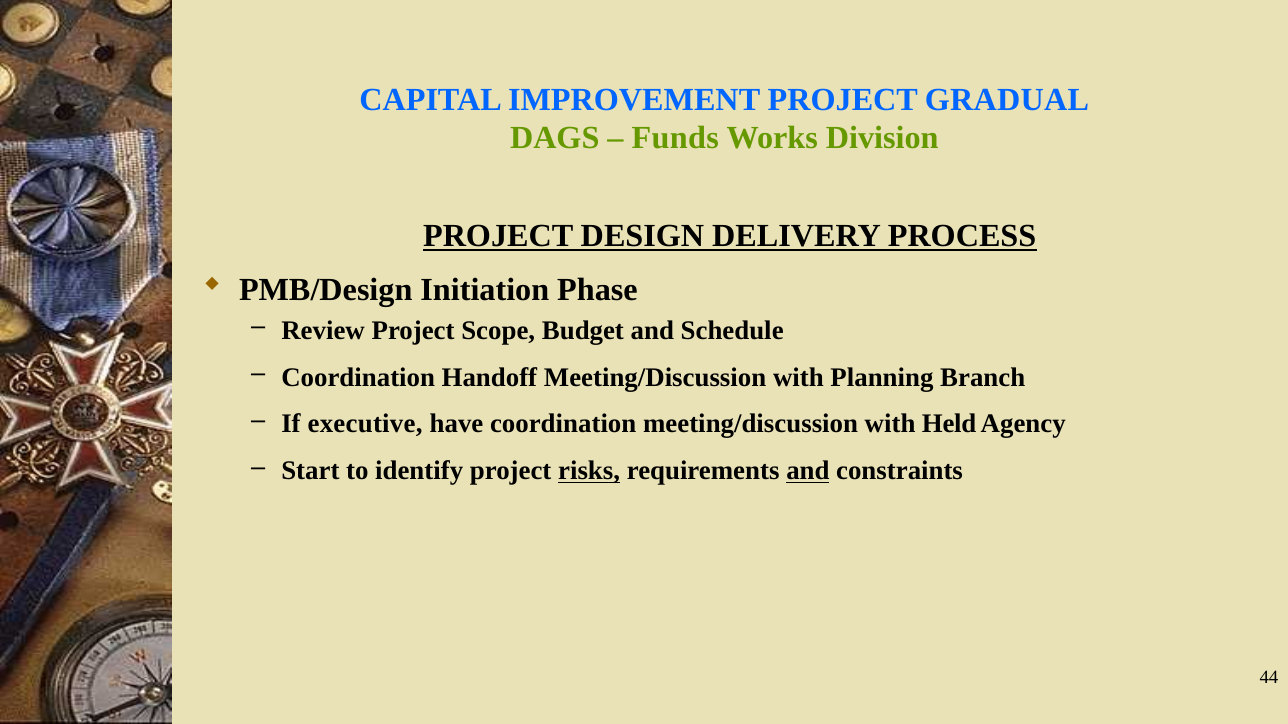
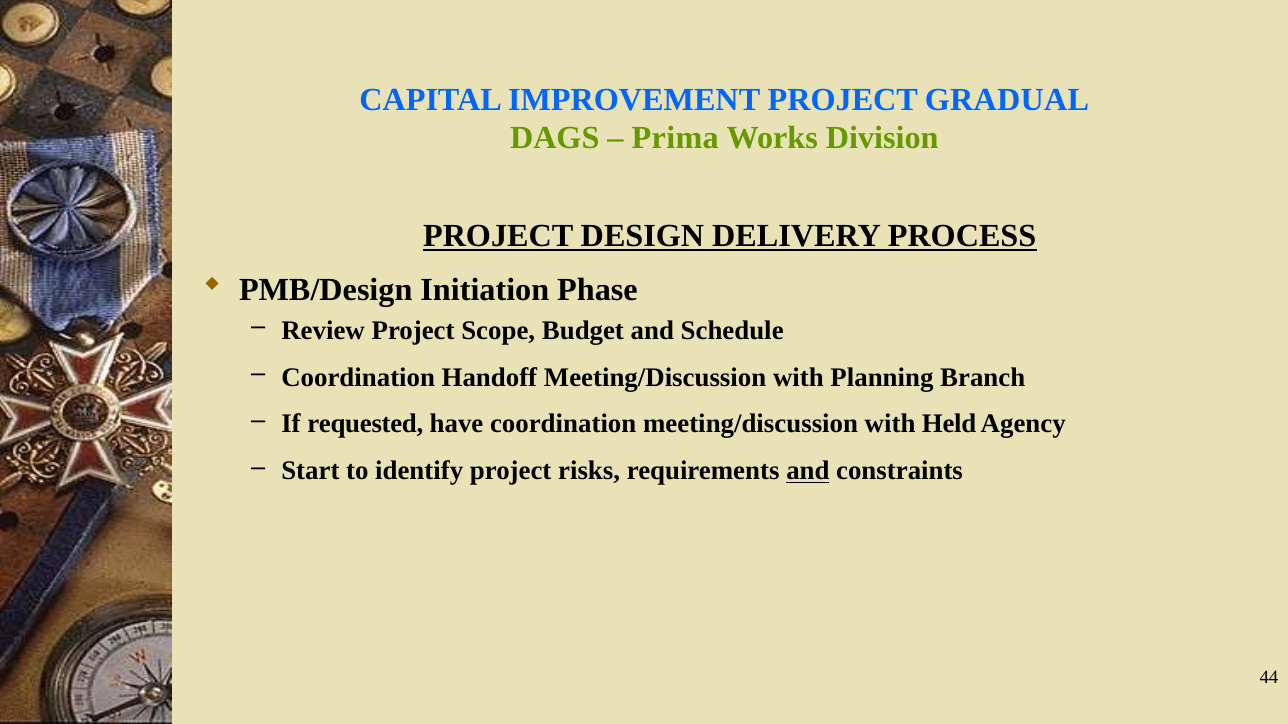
Funds: Funds -> Prima
executive: executive -> requested
risks underline: present -> none
